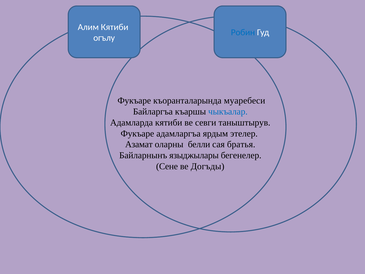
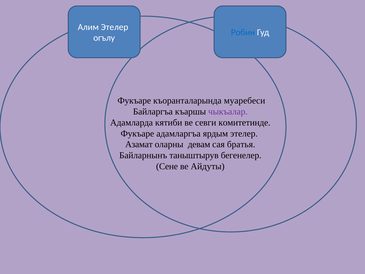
Алим Кятиби: Кятиби -> Этелер
чыкъалар colour: blue -> purple
таныштырув: таныштырув -> комитетинде
белли: белли -> девам
языджылары: языджылары -> таныштырув
Догъды: Догъды -> Айдуты
